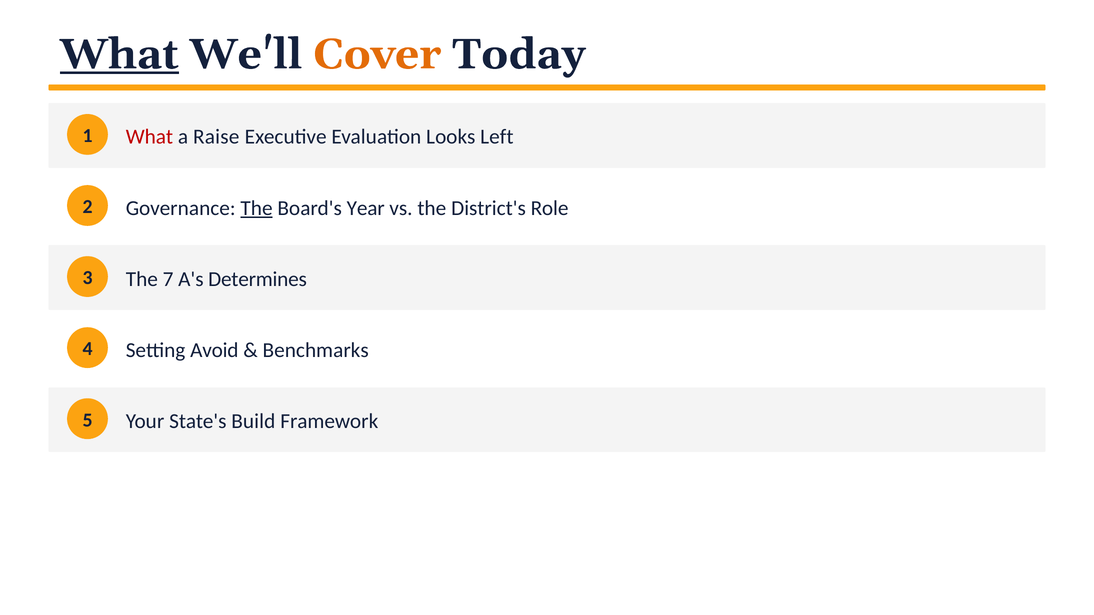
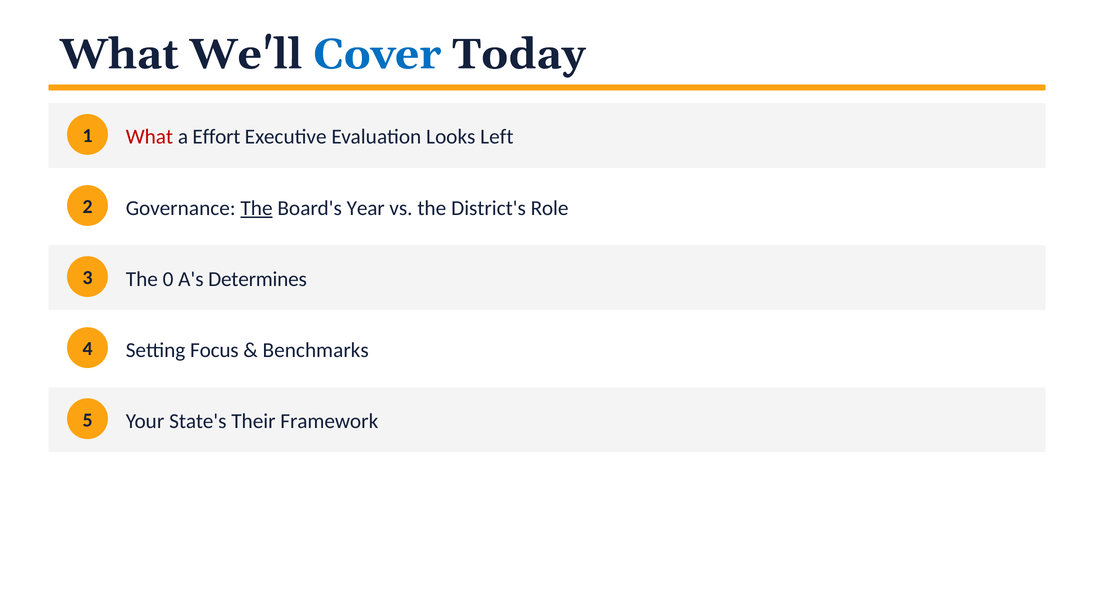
What at (119, 54) underline: present -> none
Cover colour: orange -> blue
Raise: Raise -> Effort
7: 7 -> 0
Avoid: Avoid -> Focus
Build: Build -> Their
